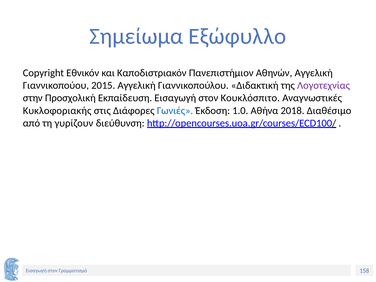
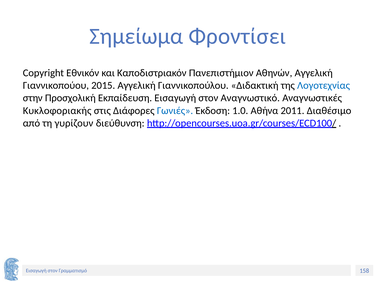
Εξώφυλλο: Εξώφυλλο -> Φροντίσει
Λογοτεχνίας colour: purple -> blue
Κουκλόσπιτο: Κουκλόσπιτο -> Αναγνωστικό
2018: 2018 -> 2011
